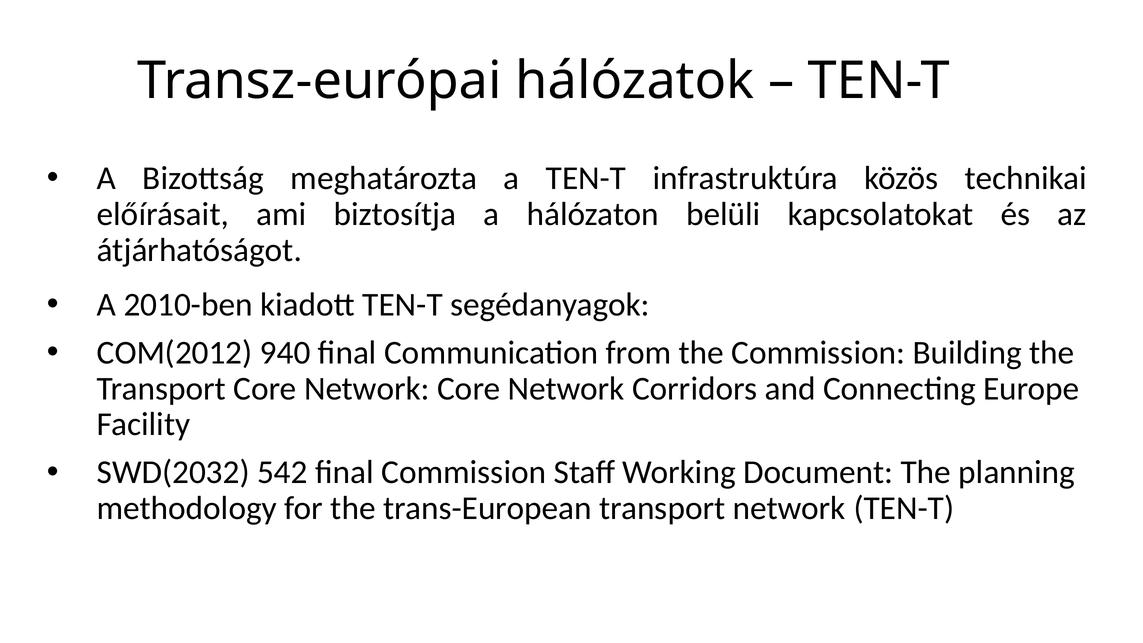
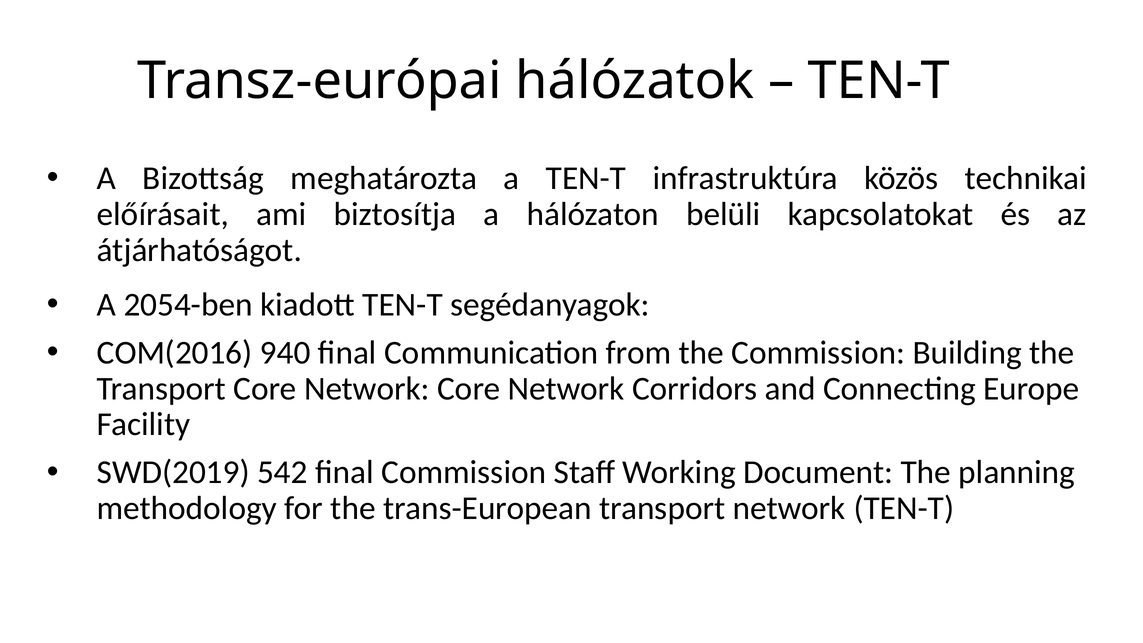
2010-ben: 2010-ben -> 2054-ben
COM(2012: COM(2012 -> COM(2016
SWD(2032: SWD(2032 -> SWD(2019
